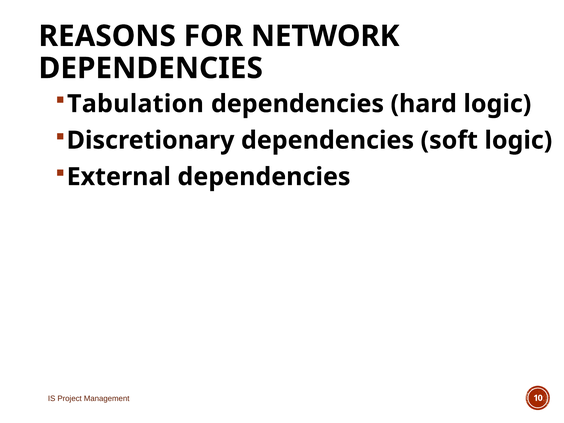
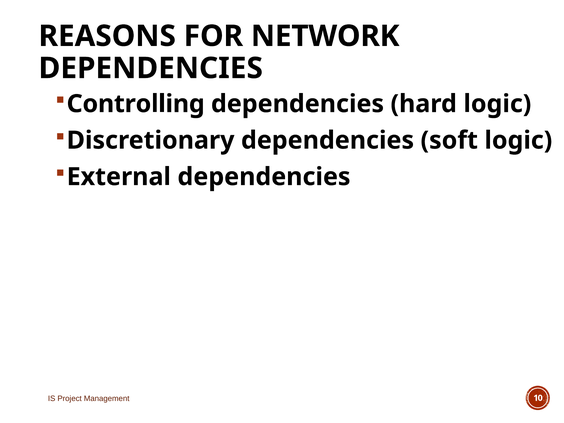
Tabulation: Tabulation -> Controlling
